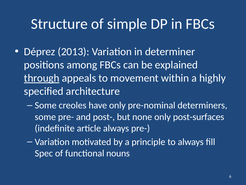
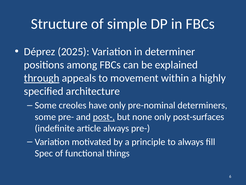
2013: 2013 -> 2025
post- underline: none -> present
nouns: nouns -> things
